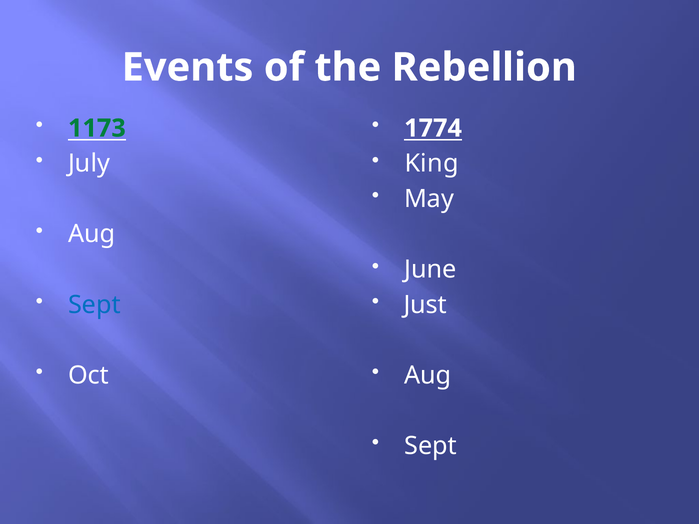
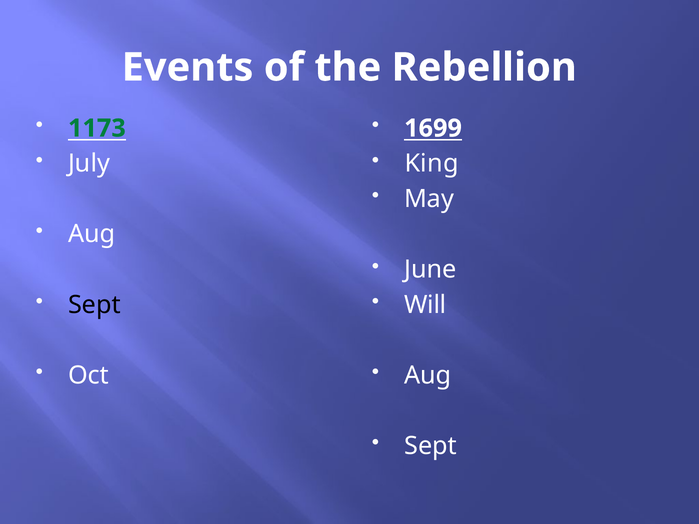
1774: 1774 -> 1699
Sept at (94, 305) colour: blue -> black
Just: Just -> Will
